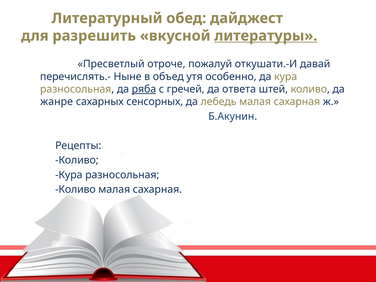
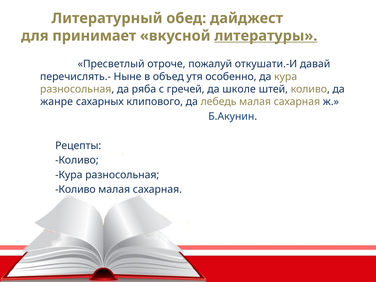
разрешить: разрешить -> принимает
ряба underline: present -> none
ответа: ответа -> школе
сенсорных: сенсорных -> клипового
